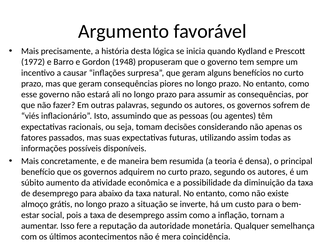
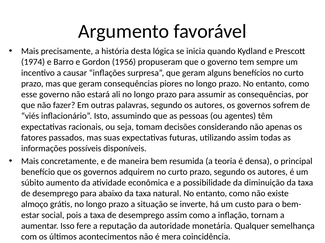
1972: 1972 -> 1974
1948: 1948 -> 1956
